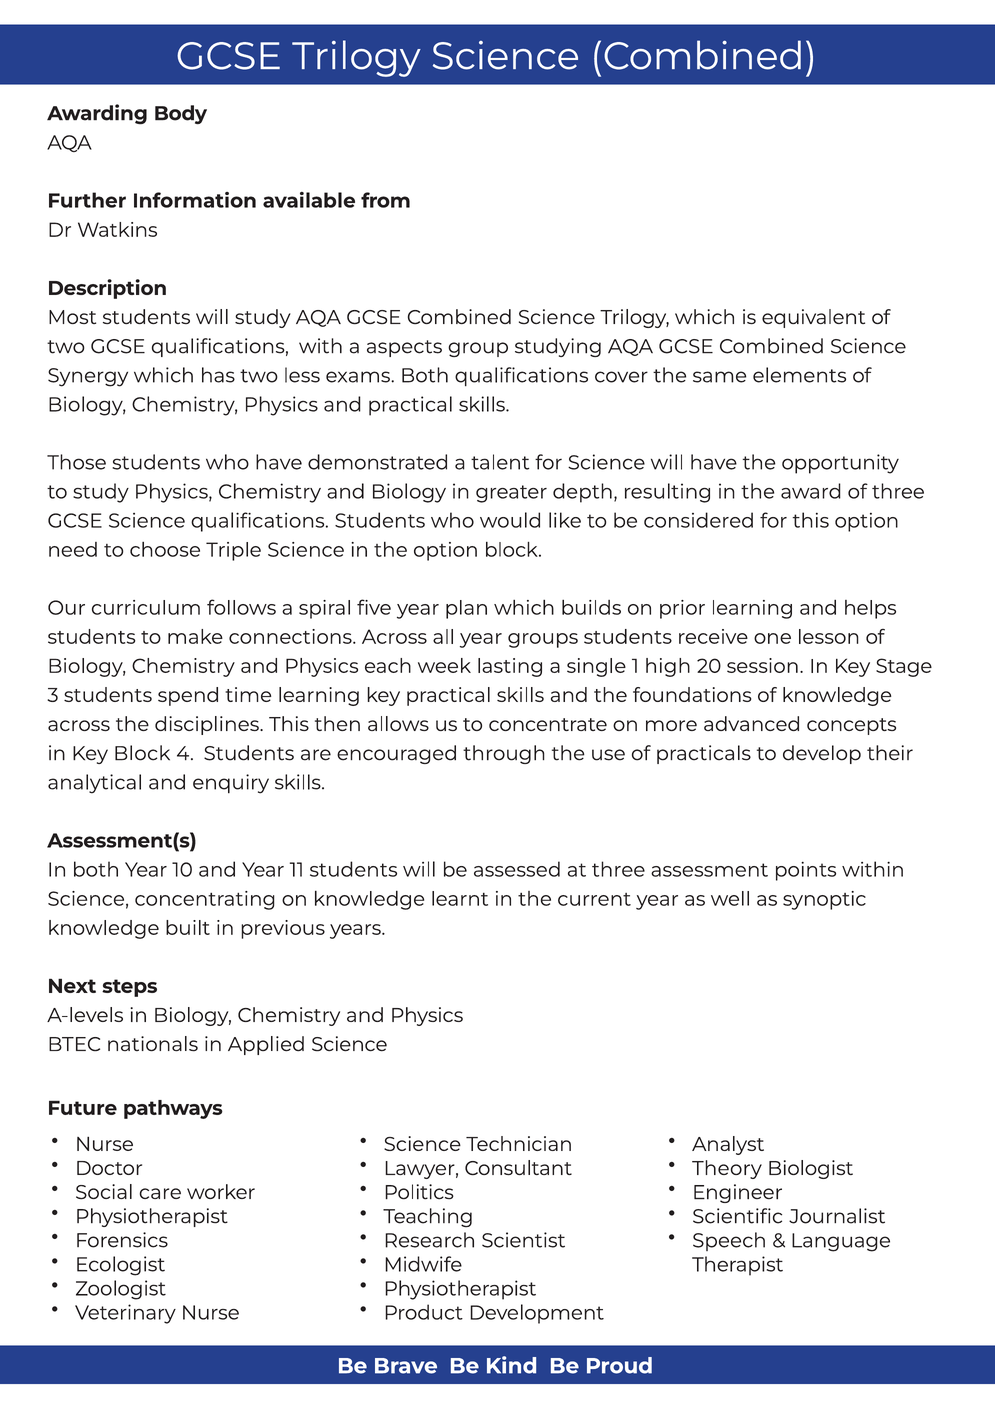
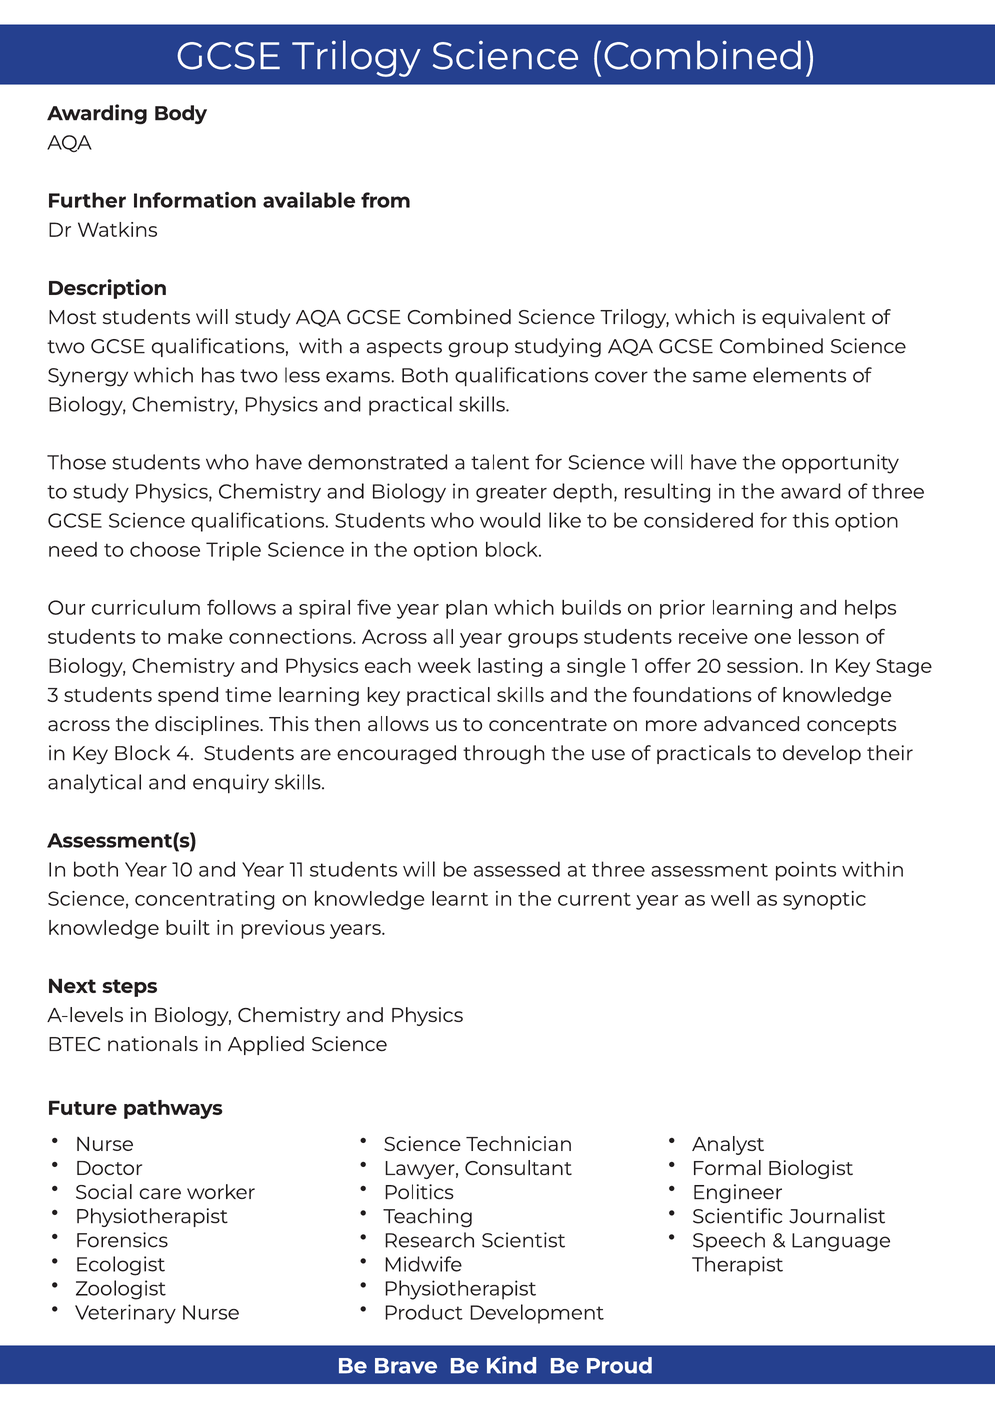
high: high -> offer
Theory: Theory -> Formal
